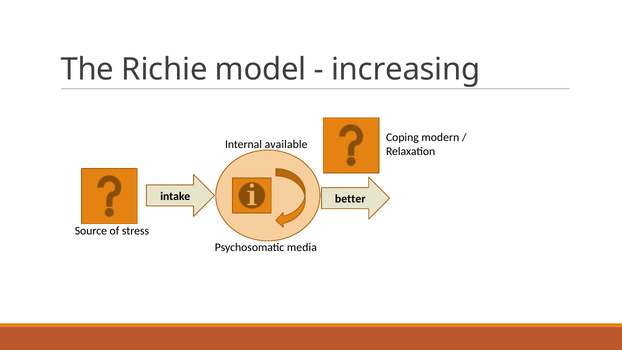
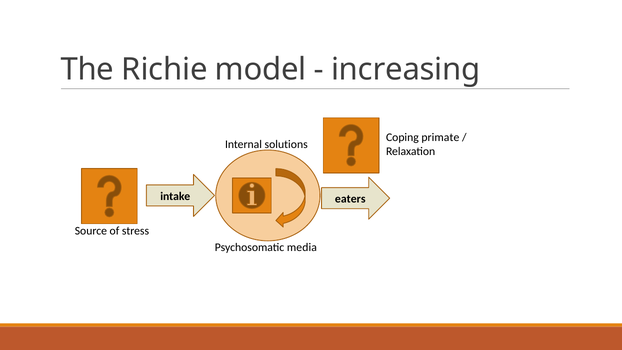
modern: modern -> primate
available: available -> solutions
better: better -> eaters
